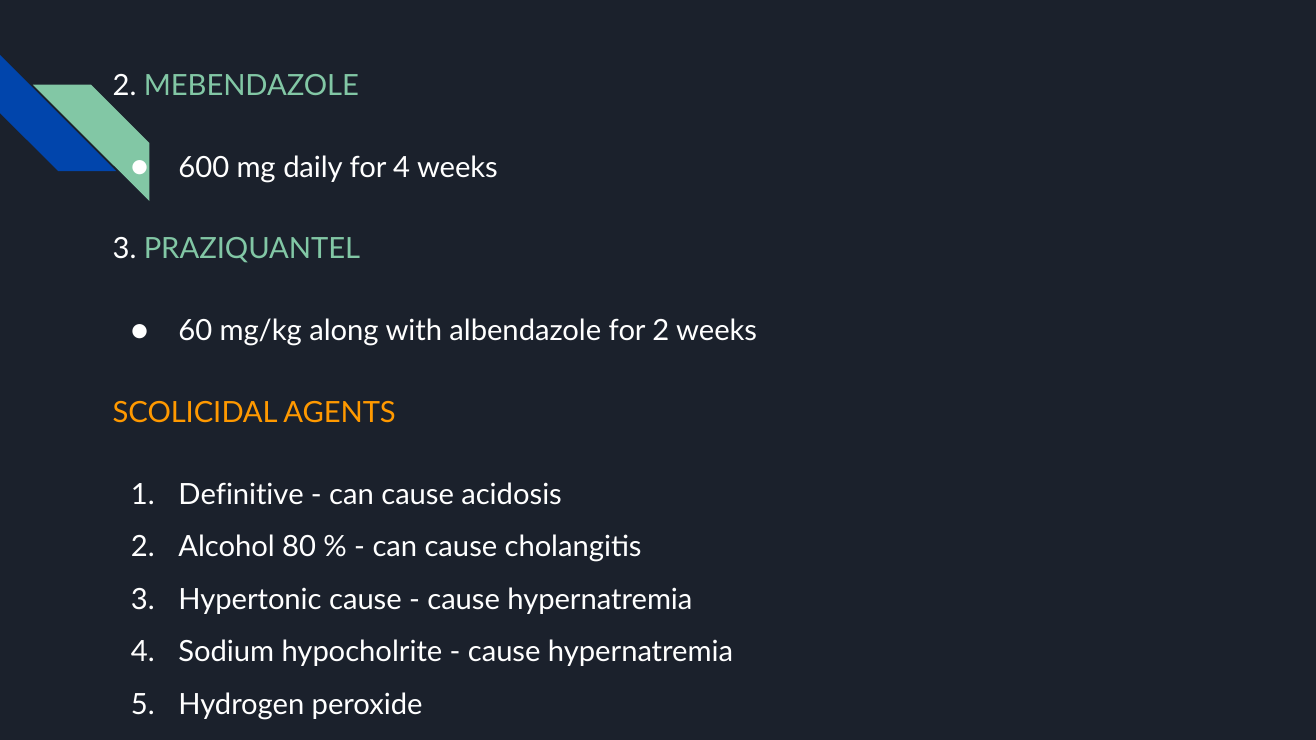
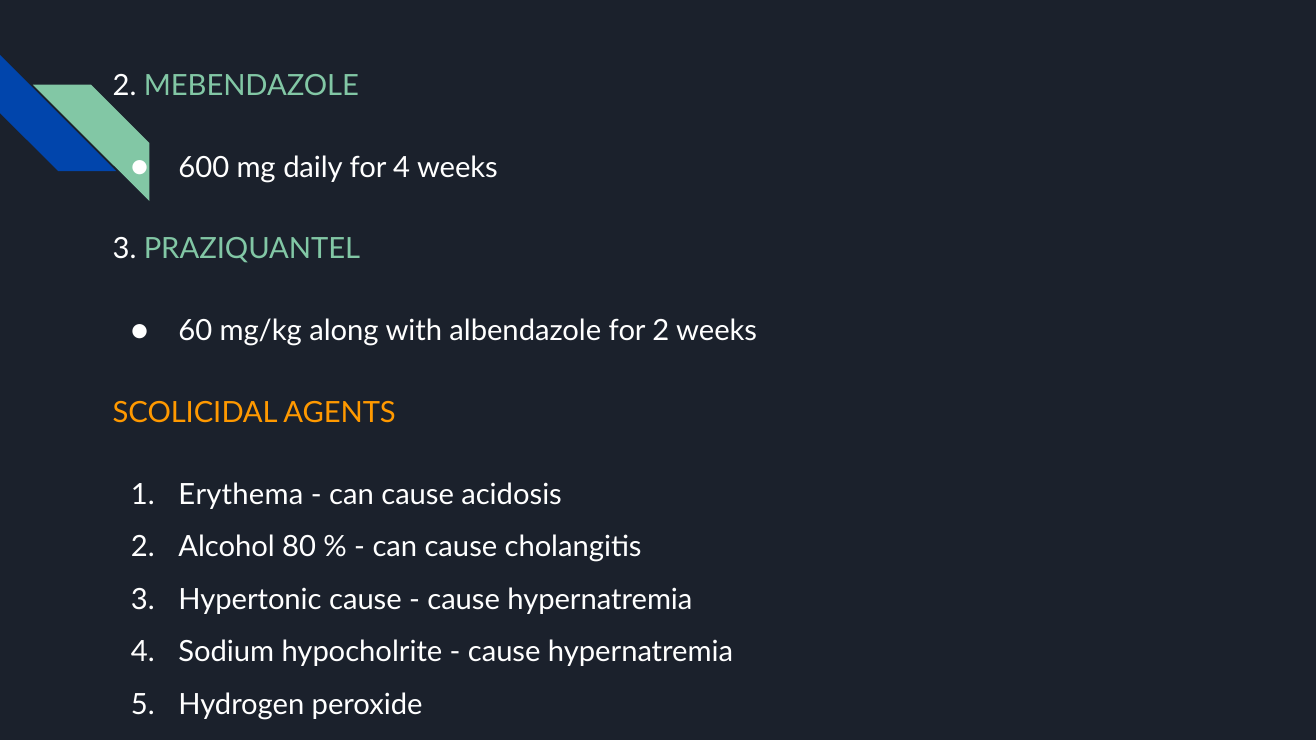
Definitive: Definitive -> Erythema
